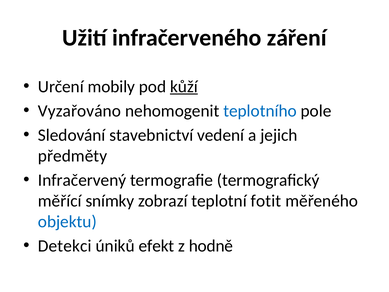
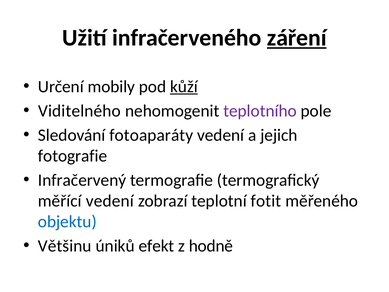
záření underline: none -> present
Vyzařováno: Vyzařováno -> Viditelného
teplotního colour: blue -> purple
stavebnictví: stavebnictví -> fotoaparáty
předměty: předměty -> fotografie
měřící snímky: snímky -> vedení
Detekci: Detekci -> Většinu
